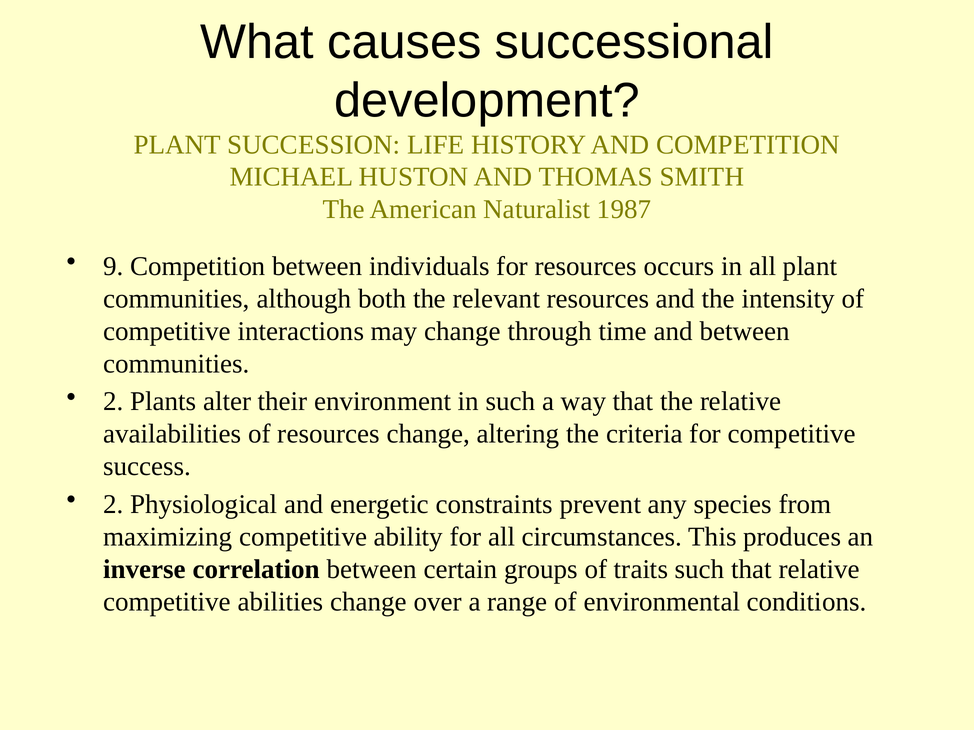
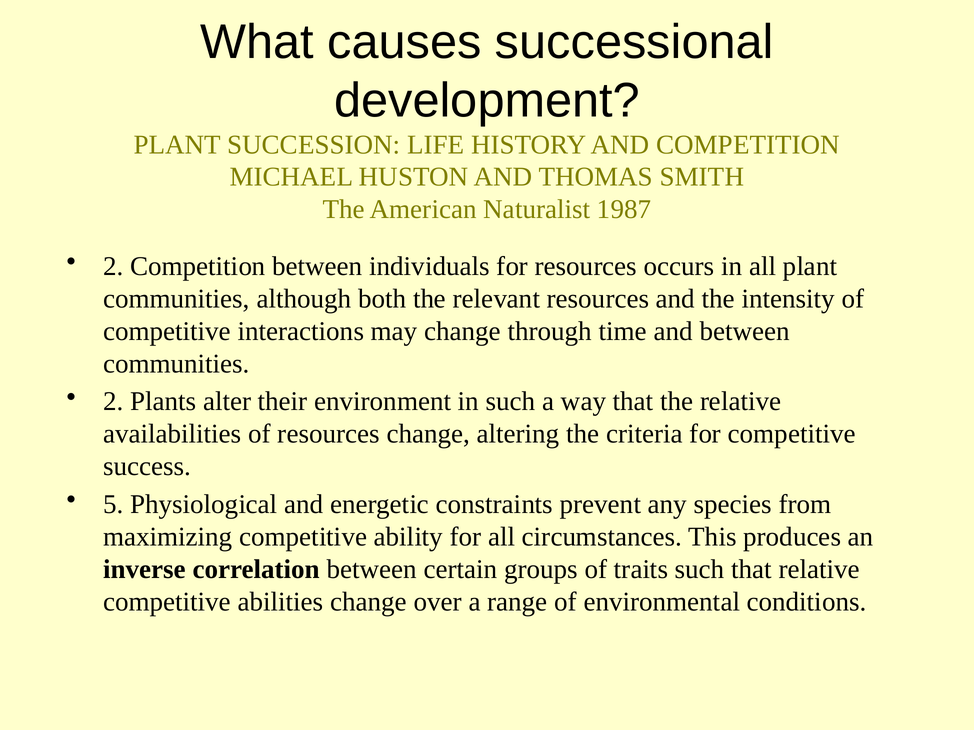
9 at (113, 267): 9 -> 2
2 at (113, 505): 2 -> 5
